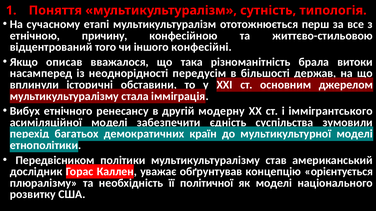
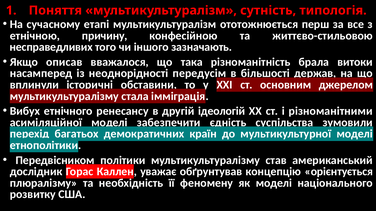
відцентрований: відцентрований -> несправедливих
конфесійні: конфесійні -> зазначають
модерну: модерну -> ідеологій
іммігрантського: іммігрантського -> різноманітними
політичної: політичної -> феномену
